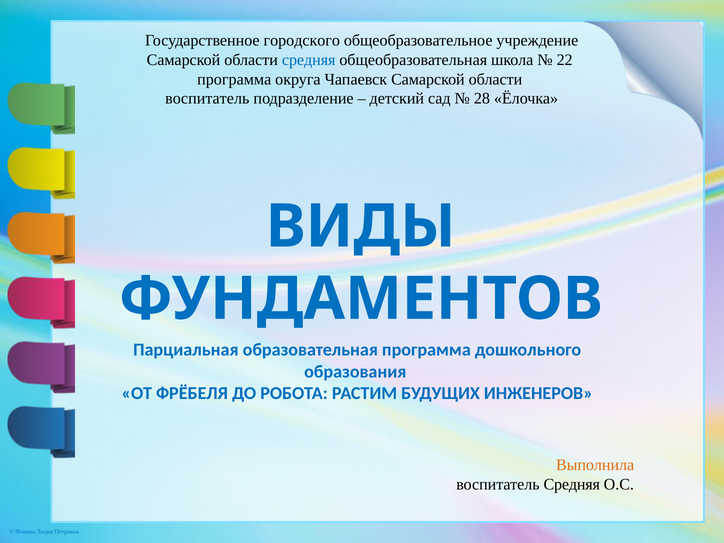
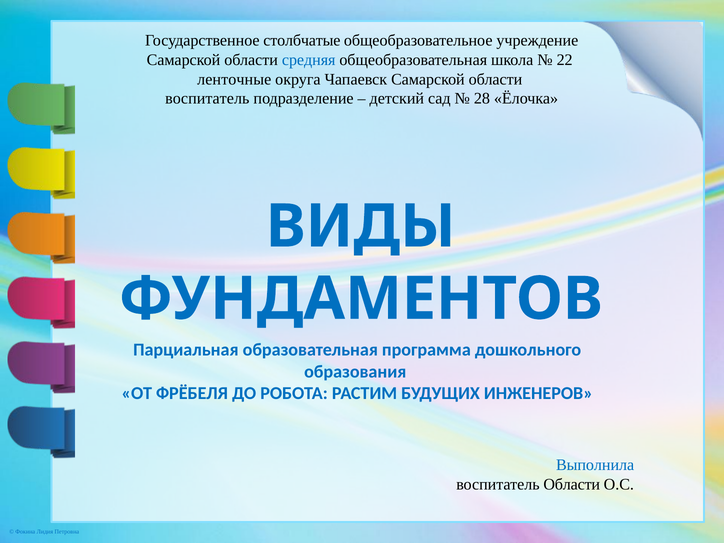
городского: городского -> столбчатые
программа at (234, 79): программа -> ленточные
Выполнила colour: orange -> blue
воспитатель Средняя: Средняя -> Области
